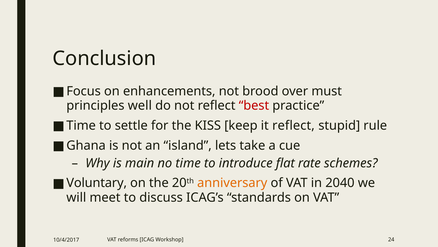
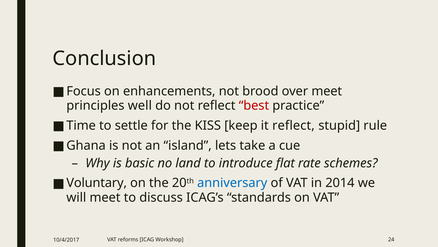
over must: must -> meet
main: main -> basic
no time: time -> land
anniversary colour: orange -> blue
2040: 2040 -> 2014
